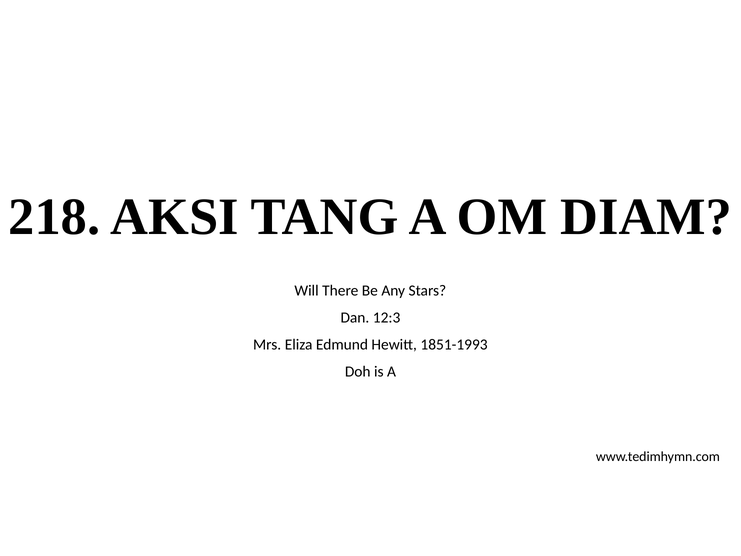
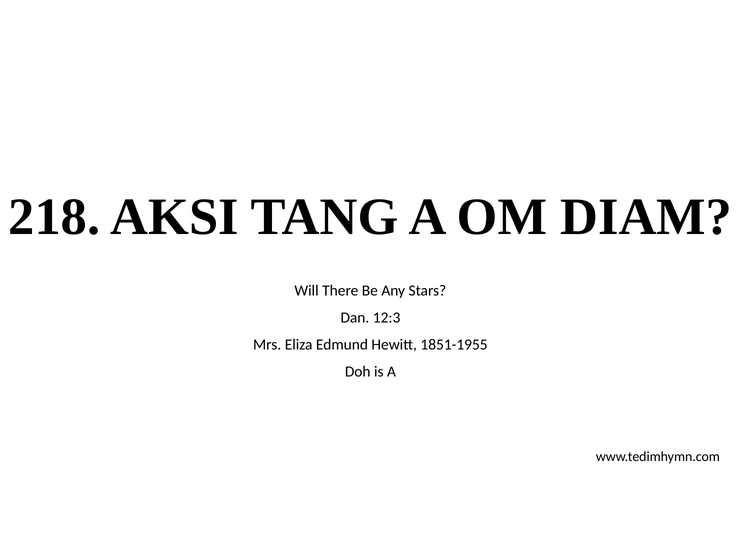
1851-1993: 1851-1993 -> 1851-1955
